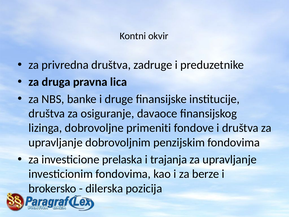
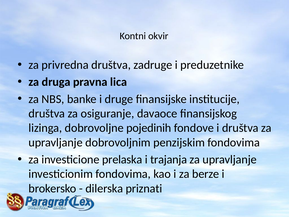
primeniti: primeniti -> pojedinih
pozicija: pozicija -> priznati
